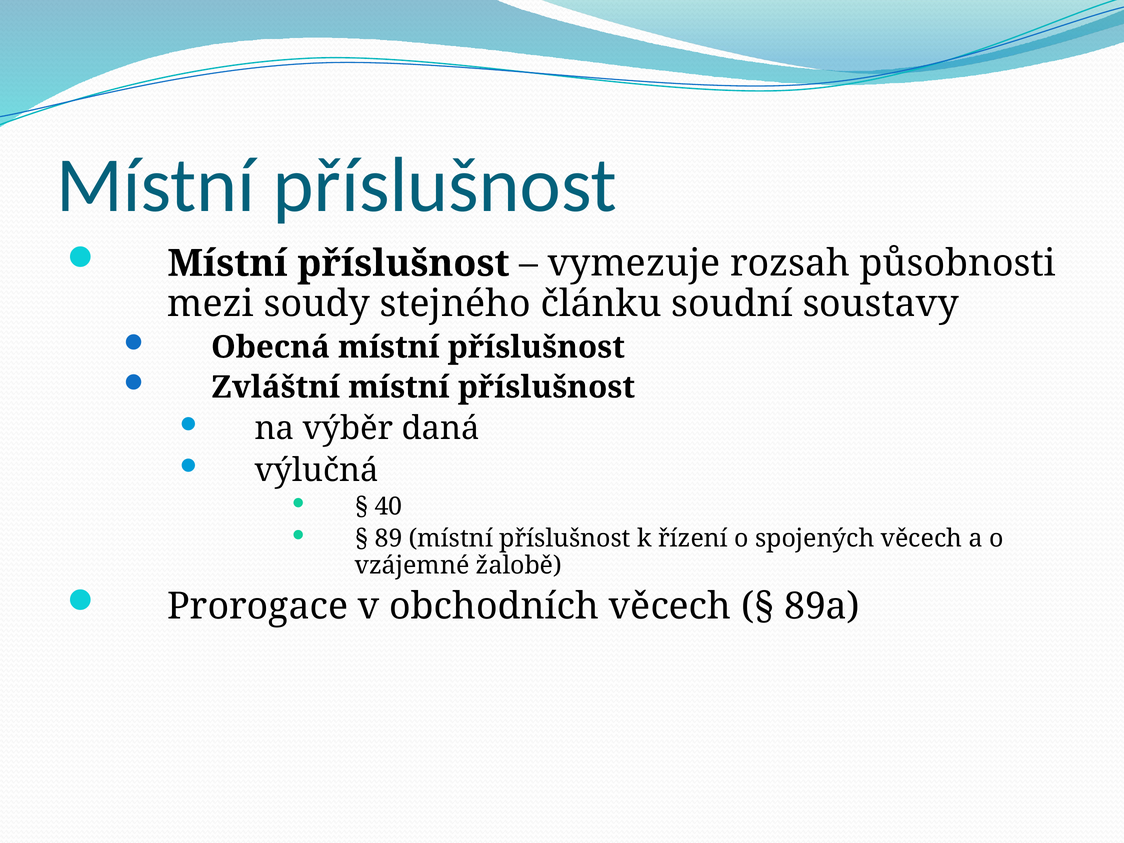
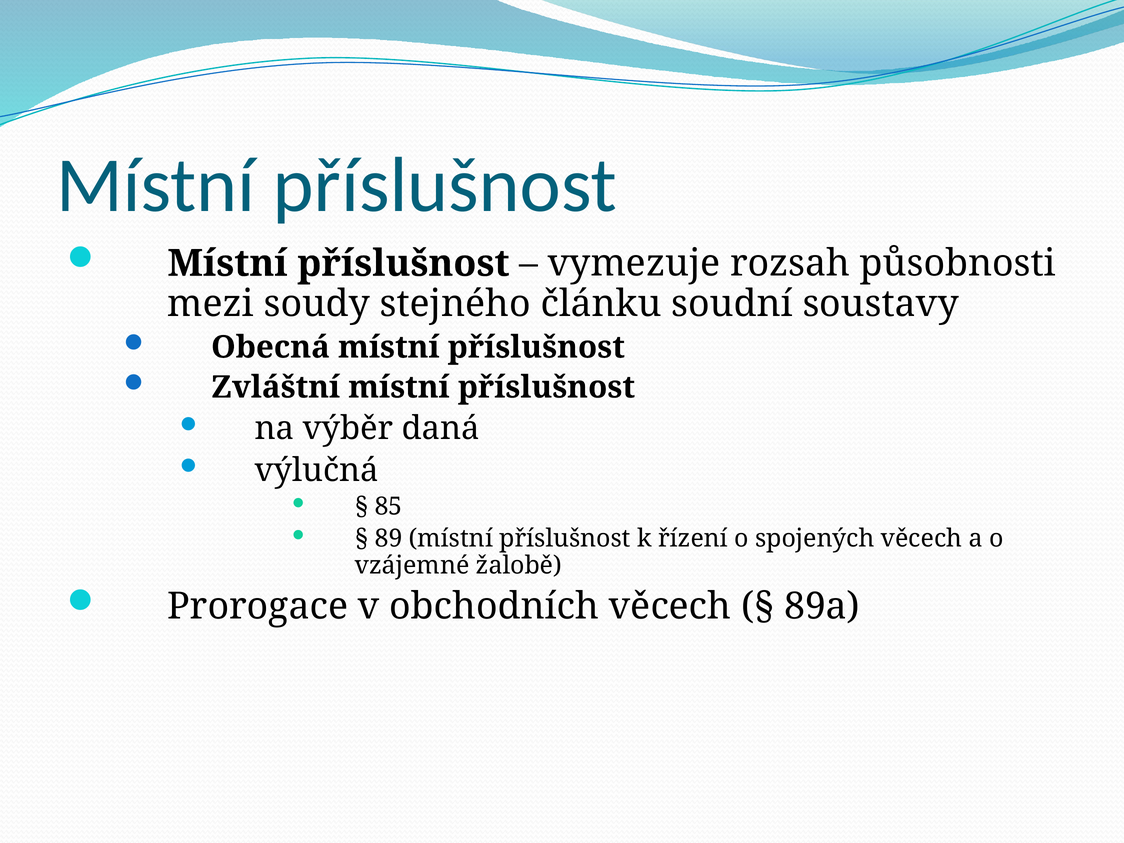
40: 40 -> 85
